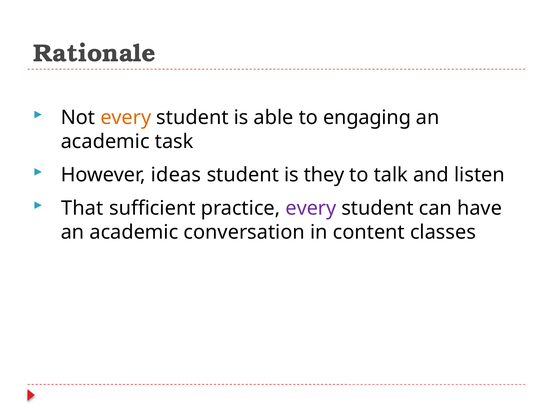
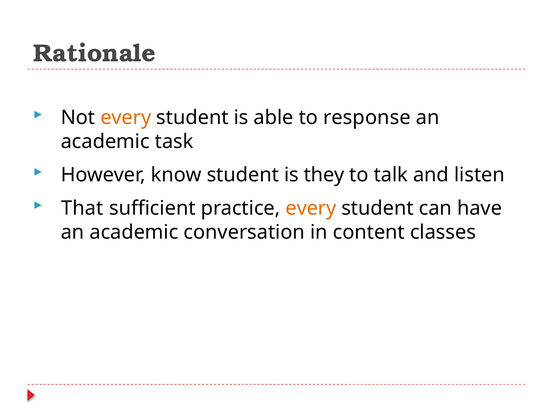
engaging: engaging -> response
ideas: ideas -> know
every at (311, 208) colour: purple -> orange
